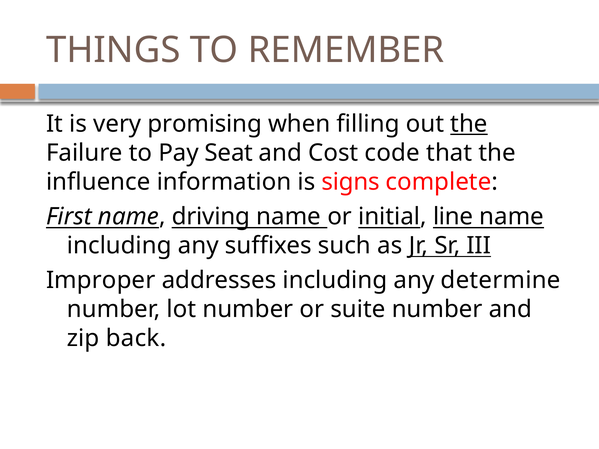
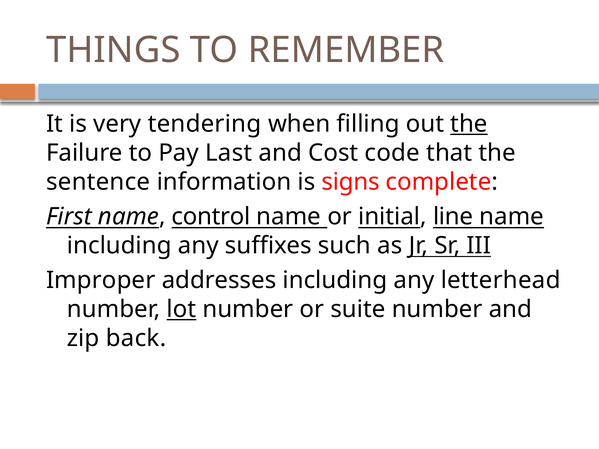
promising: promising -> tendering
Seat: Seat -> Last
influence: influence -> sentence
driving: driving -> control
determine: determine -> letterhead
lot underline: none -> present
